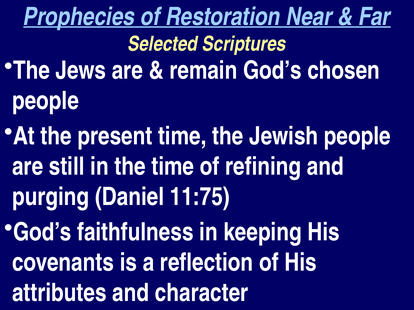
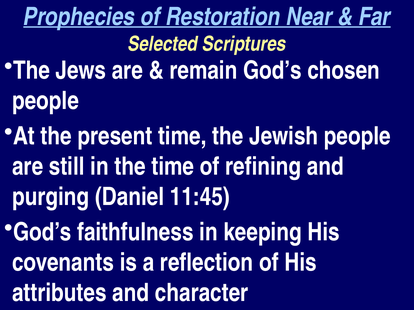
11:75: 11:75 -> 11:45
